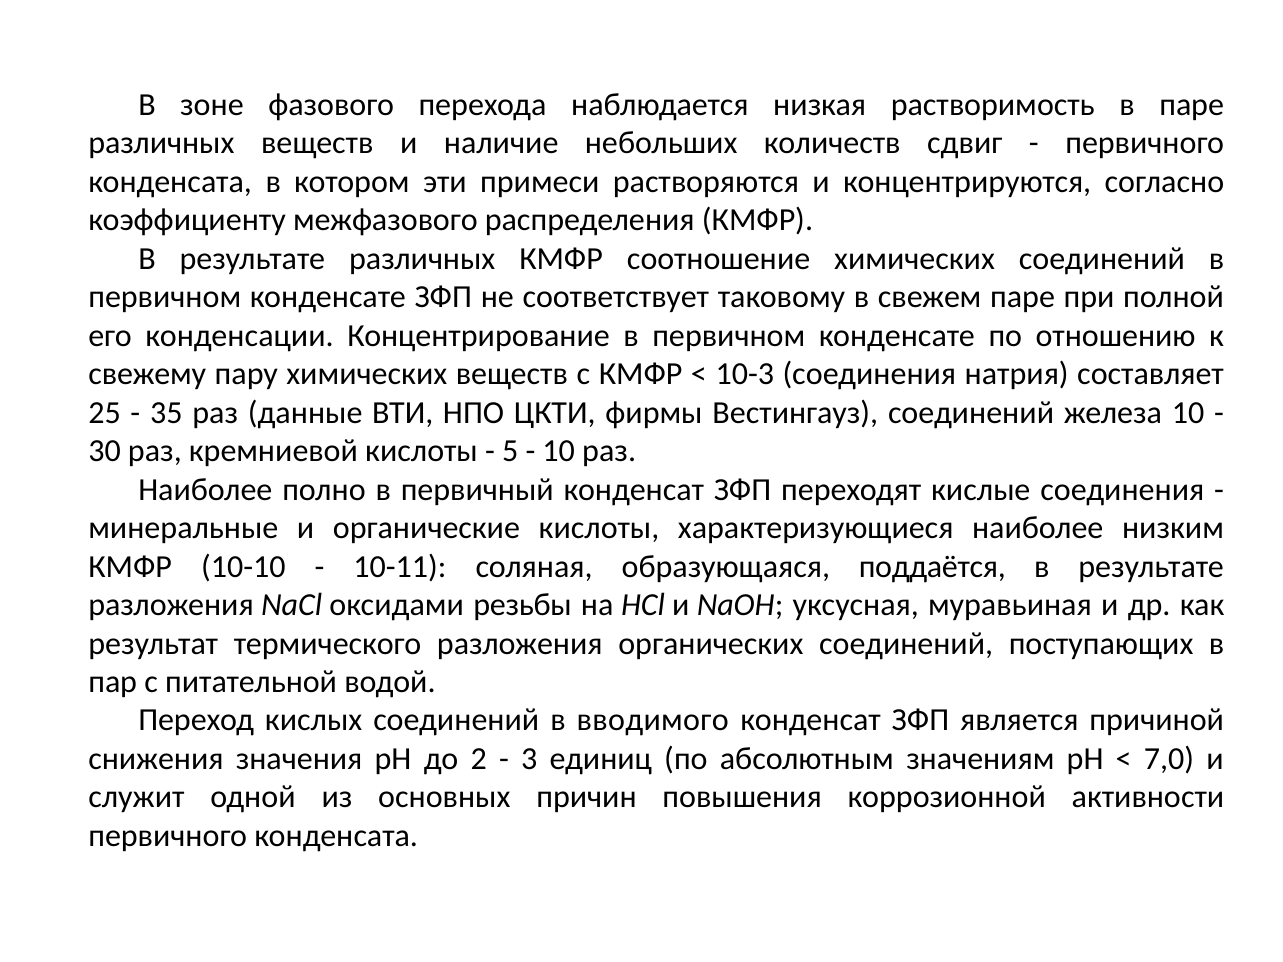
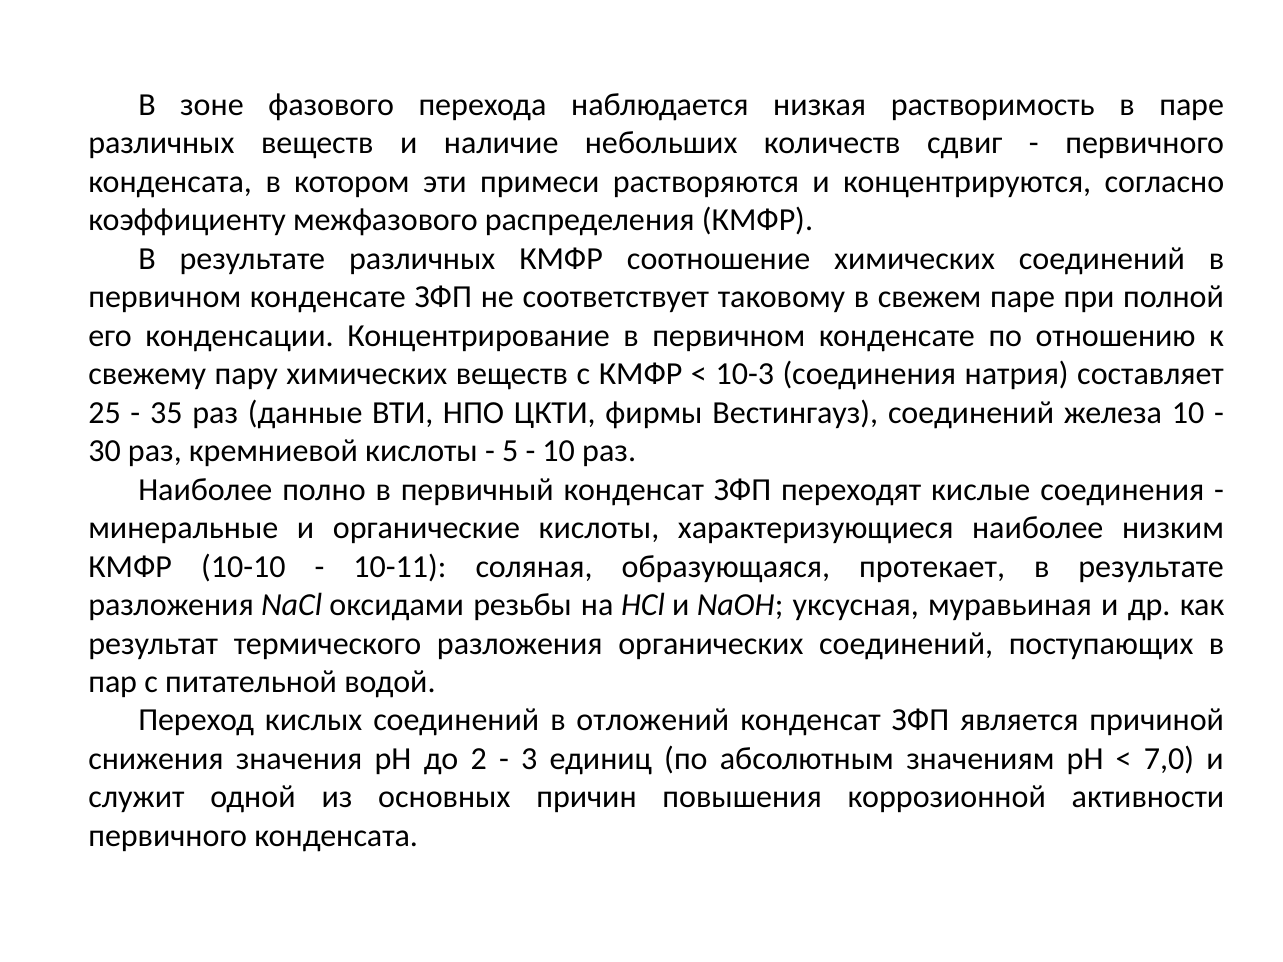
поддаётся: поддаётся -> протекает
вводимого: вводимого -> отложений
